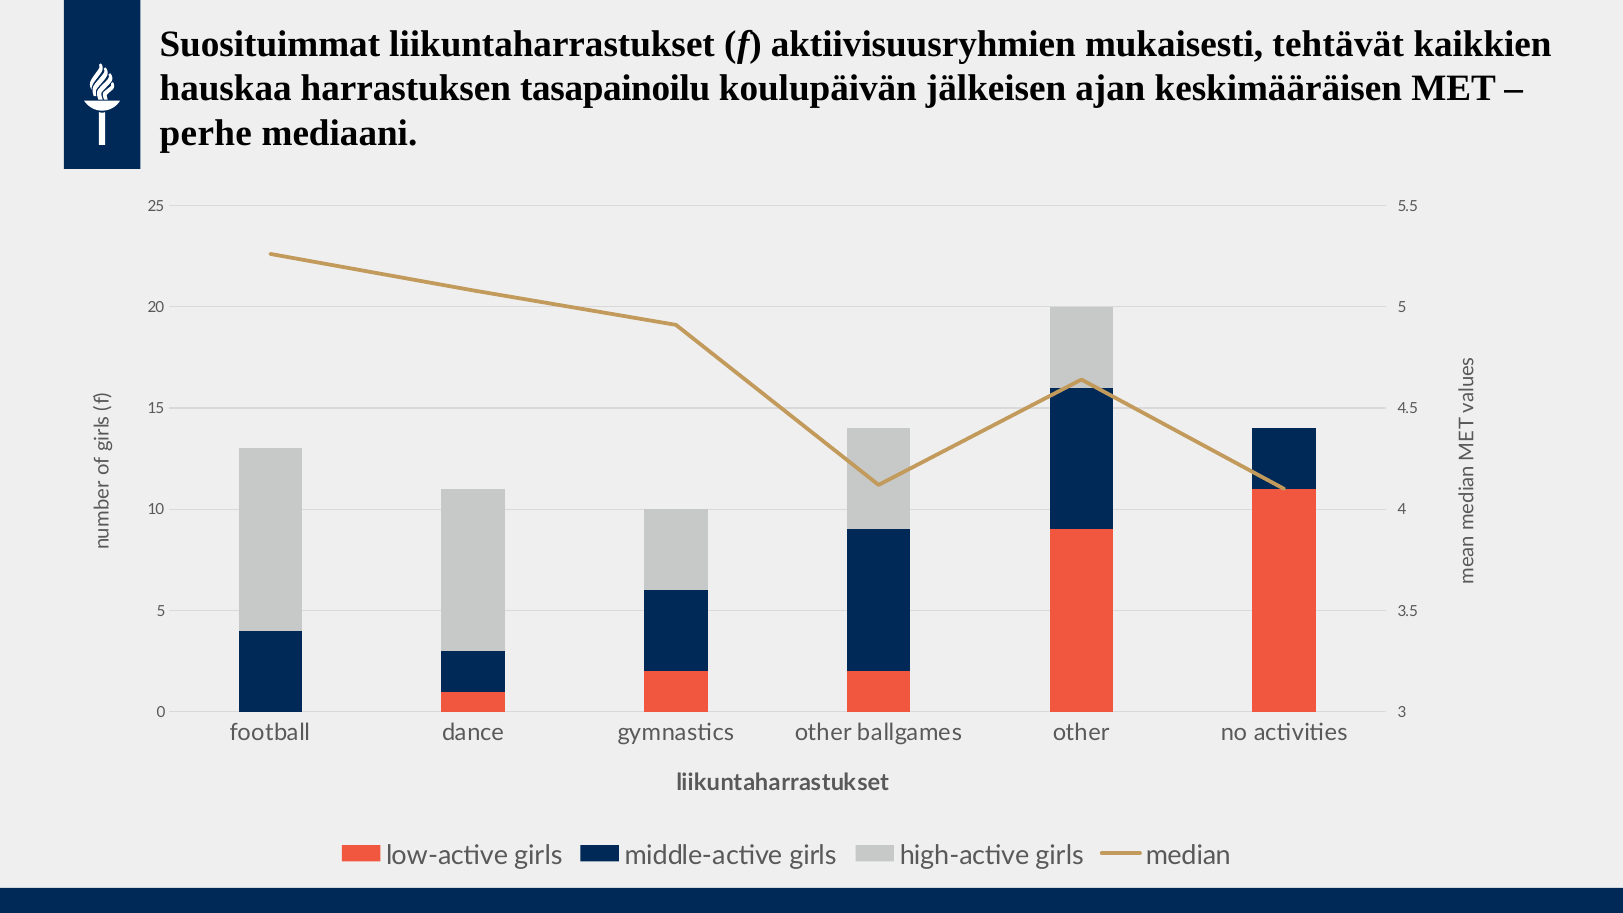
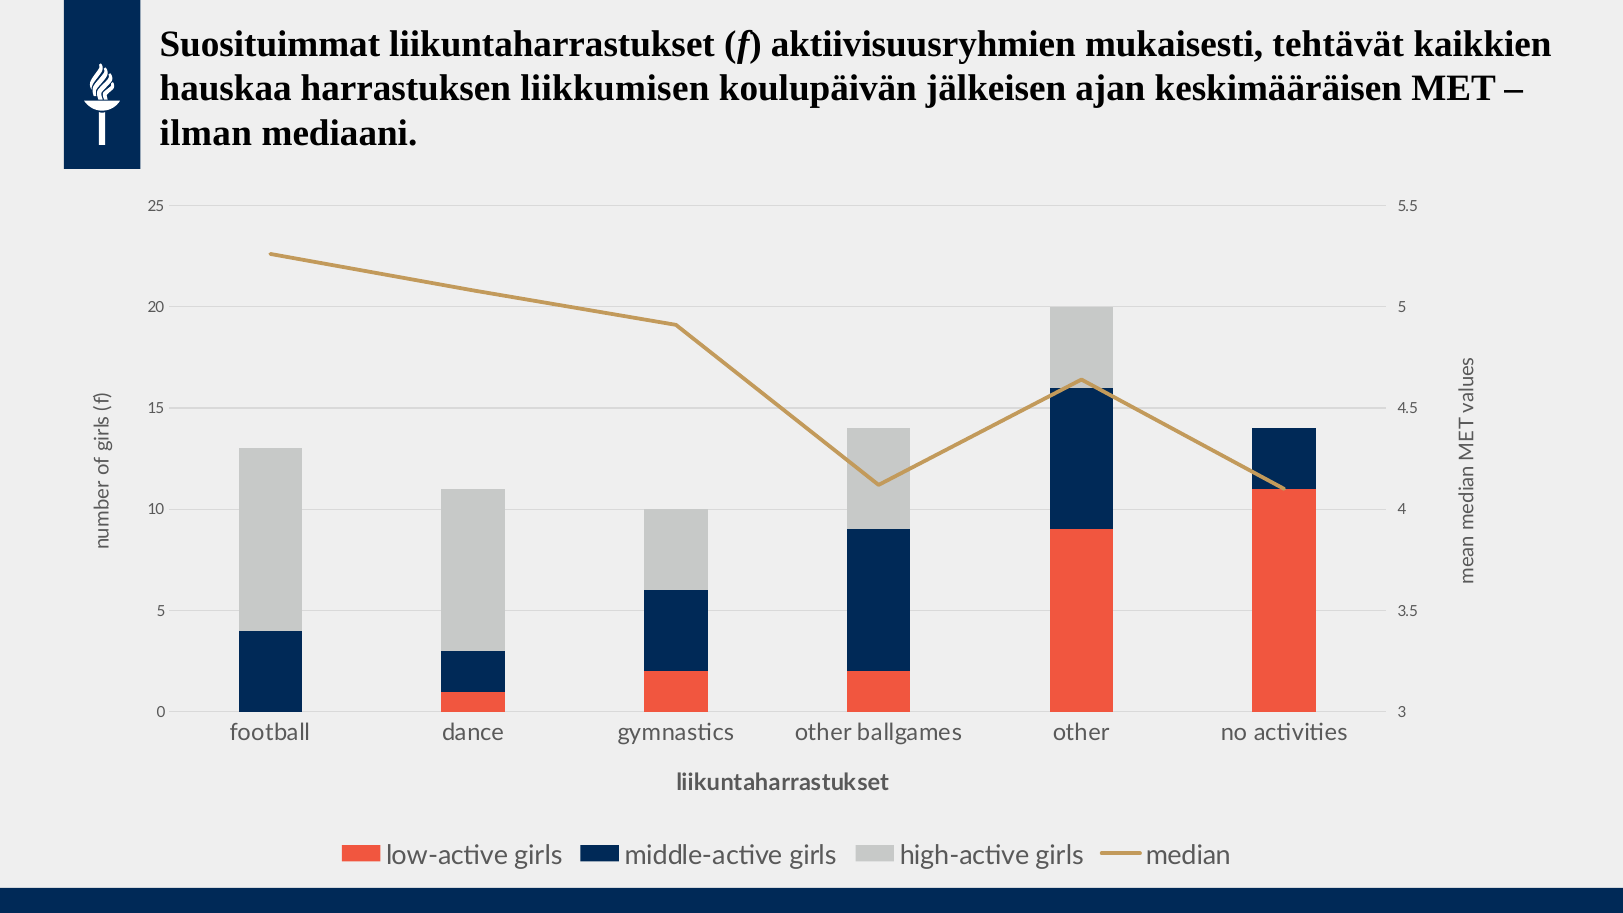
tasapainoilu: tasapainoilu -> liikkumisen
perhe: perhe -> ilman
